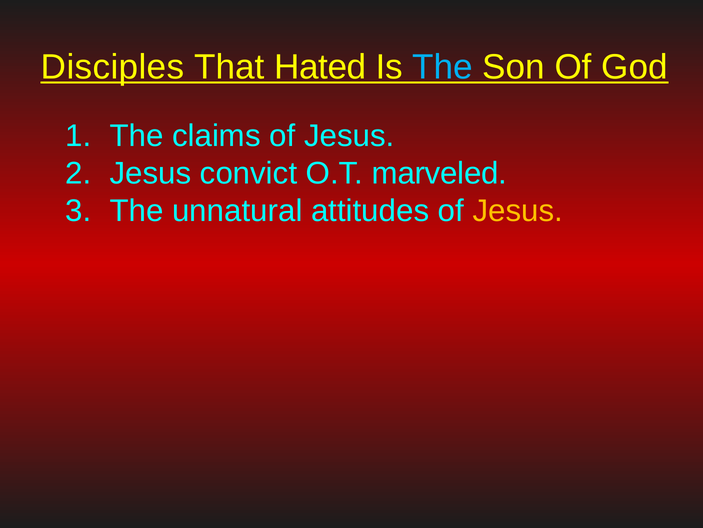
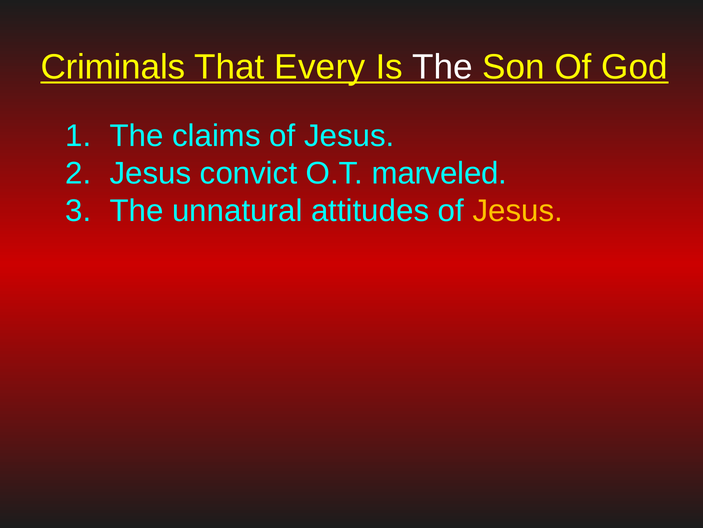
Disciples: Disciples -> Criminals
Hated: Hated -> Every
The at (442, 67) colour: light blue -> white
